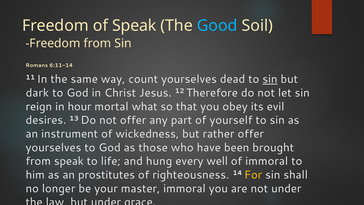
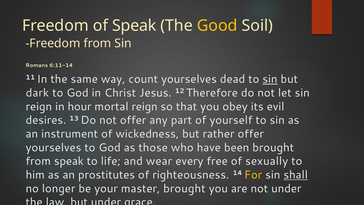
Good colour: light blue -> yellow
mortal what: what -> reign
hung: hung -> wear
well: well -> free
of immoral: immoral -> sexually
shall underline: none -> present
master immoral: immoral -> brought
